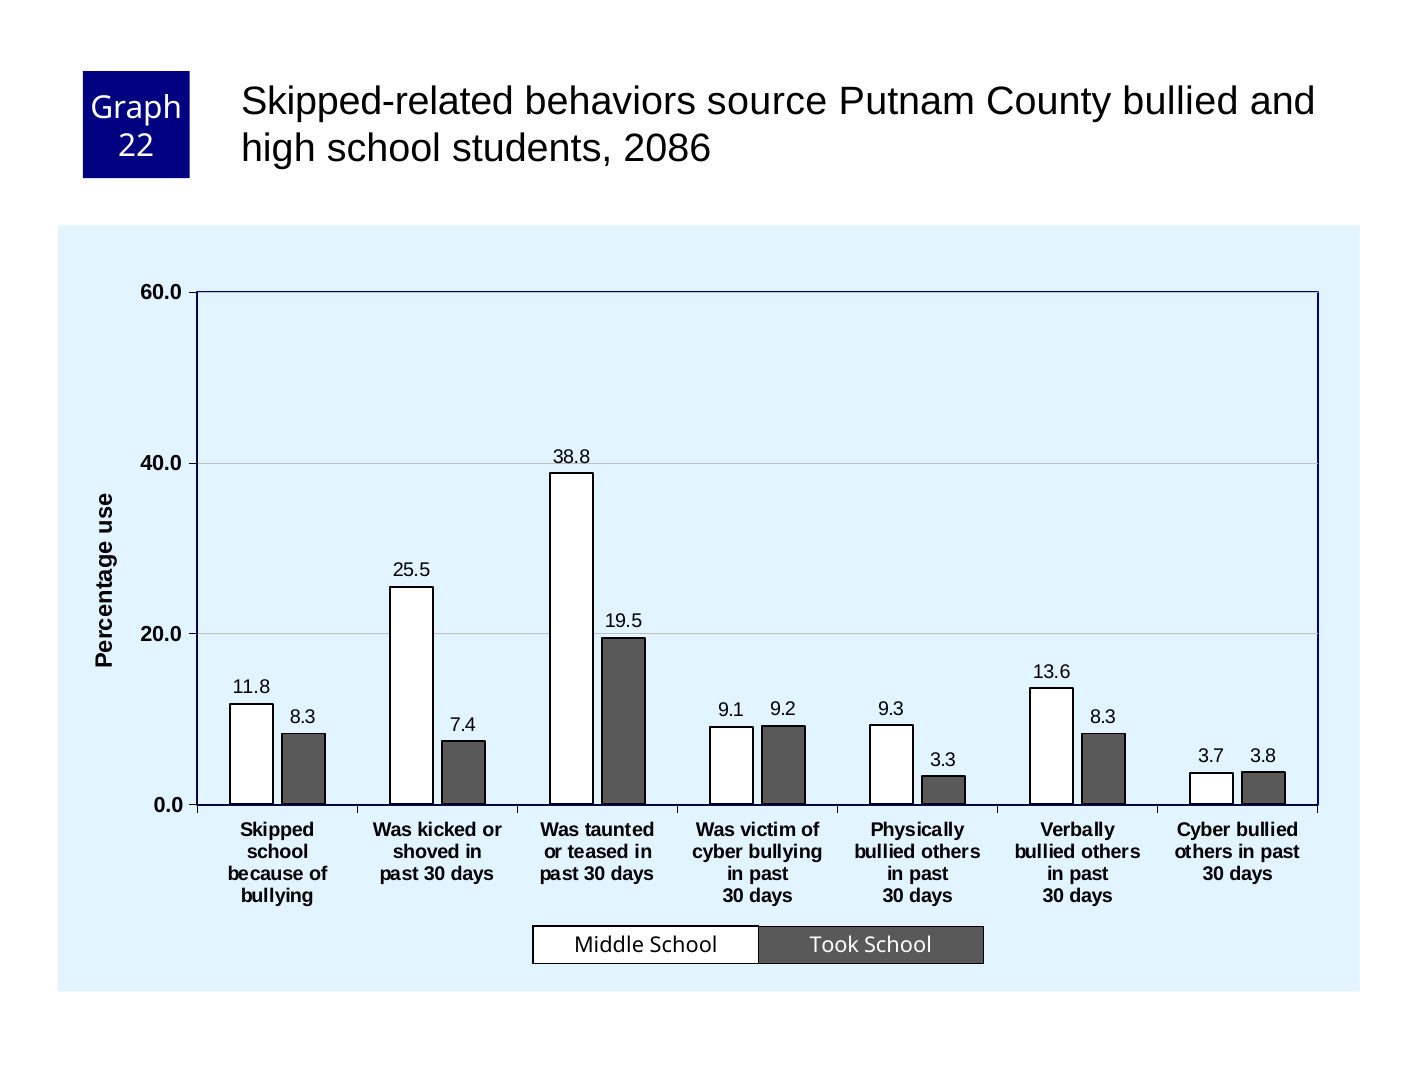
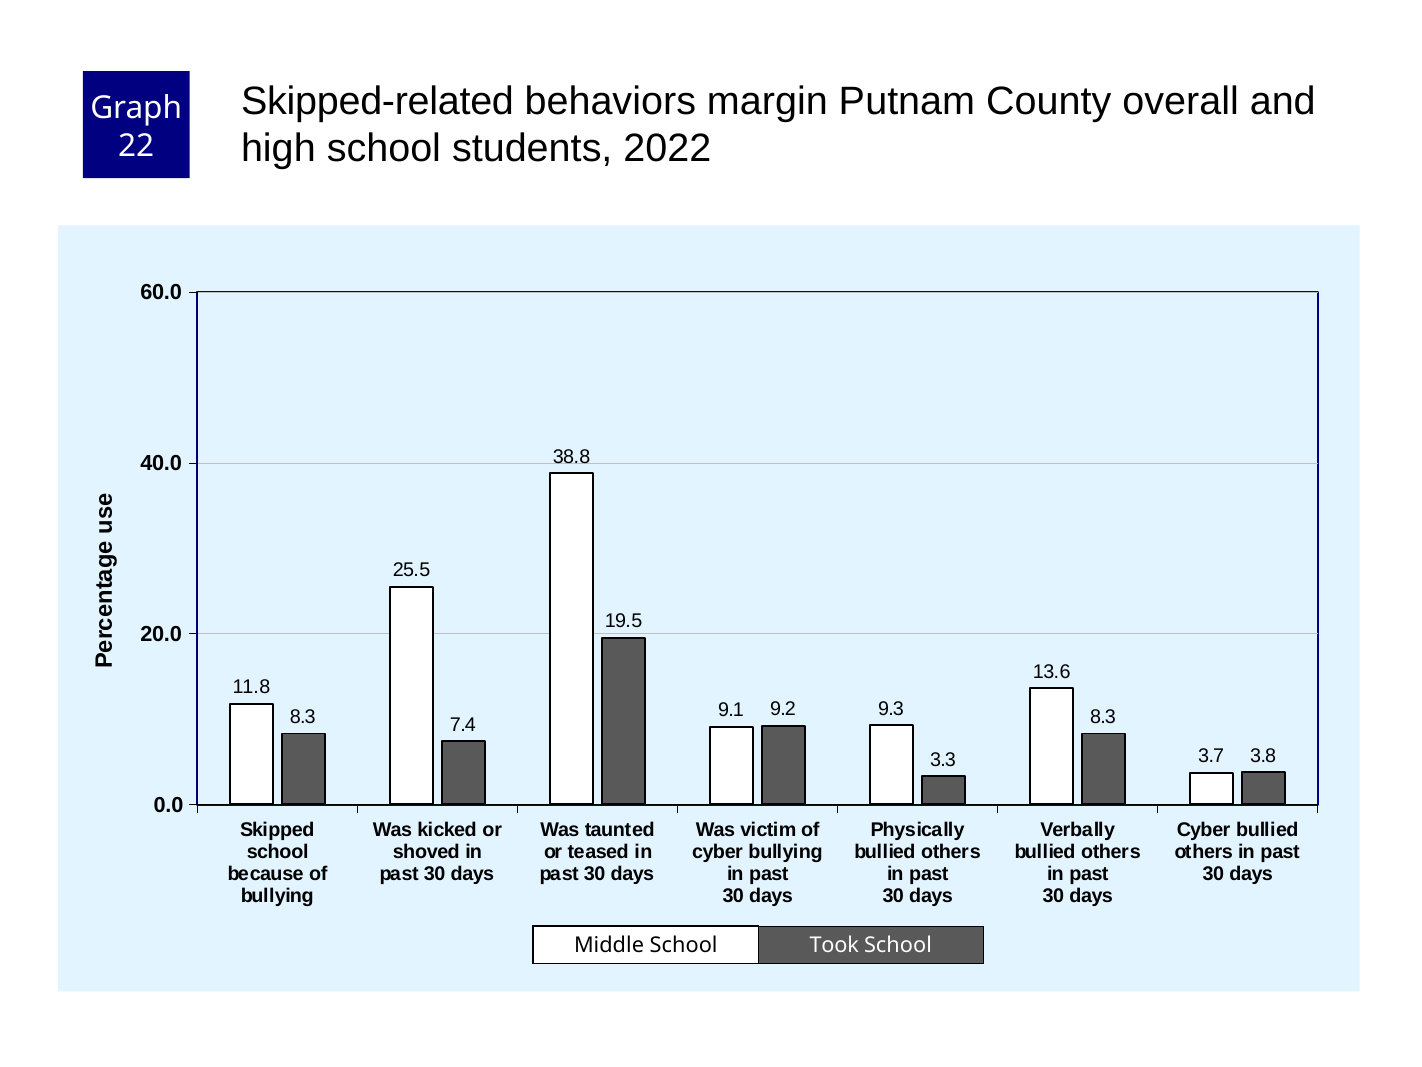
source: source -> margin
County bullied: bullied -> overall
2086: 2086 -> 2022
